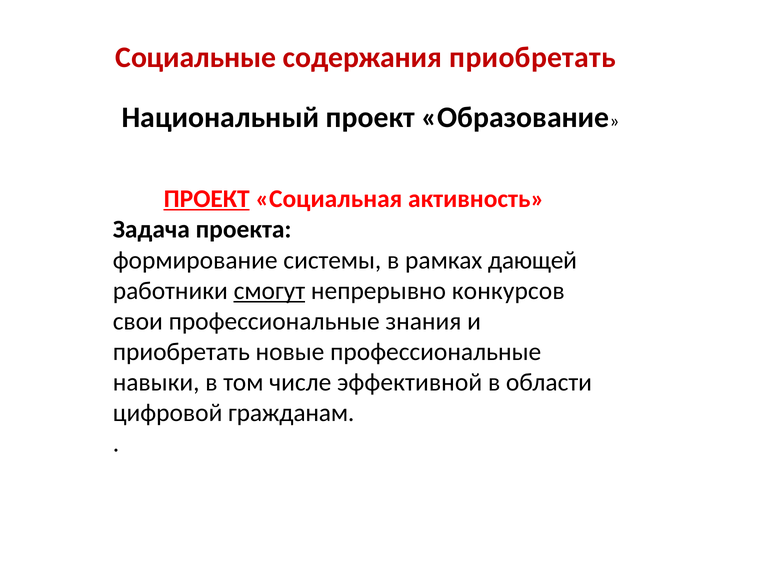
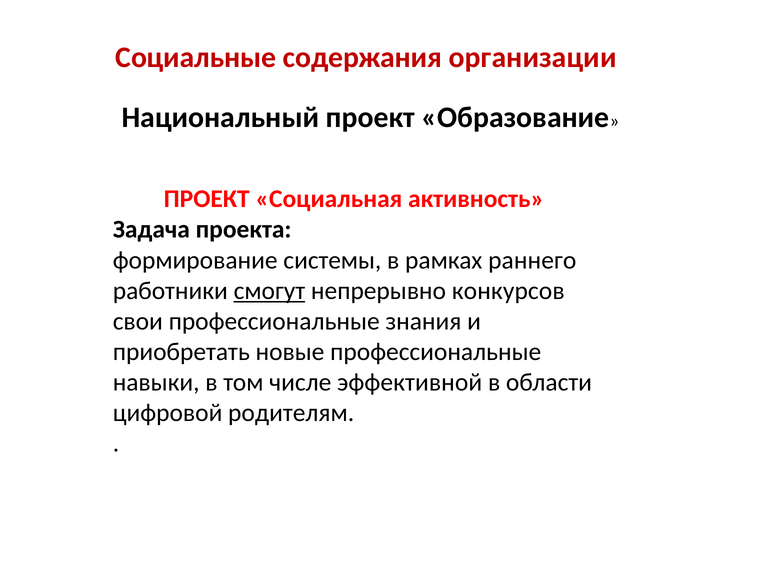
содержания приобретать: приобретать -> организации
ПРОЕКТ at (207, 199) underline: present -> none
дающей: дающей -> раннего
гражданам: гражданам -> родителям
